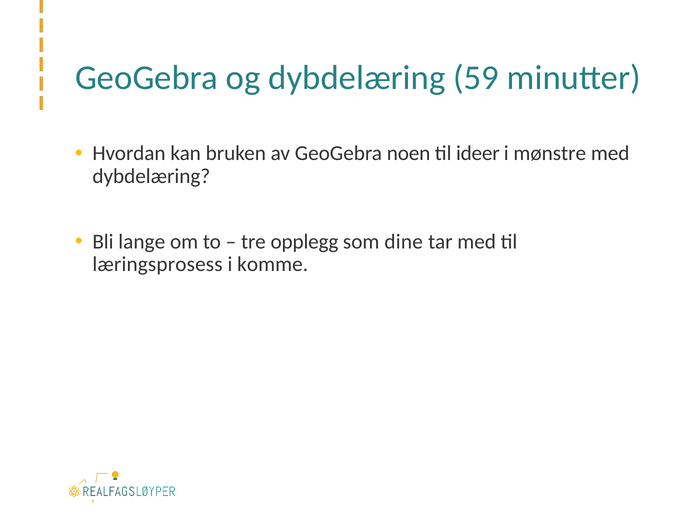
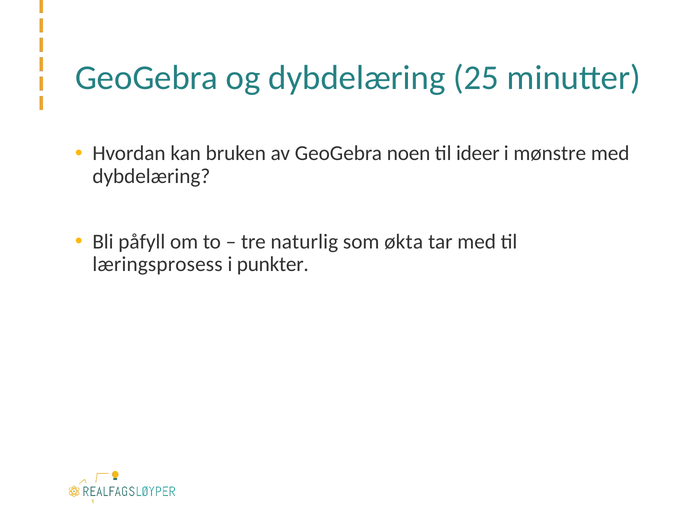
59: 59 -> 25
lange: lange -> påfyll
opplegg: opplegg -> naturlig
dine: dine -> økta
komme: komme -> punkter
